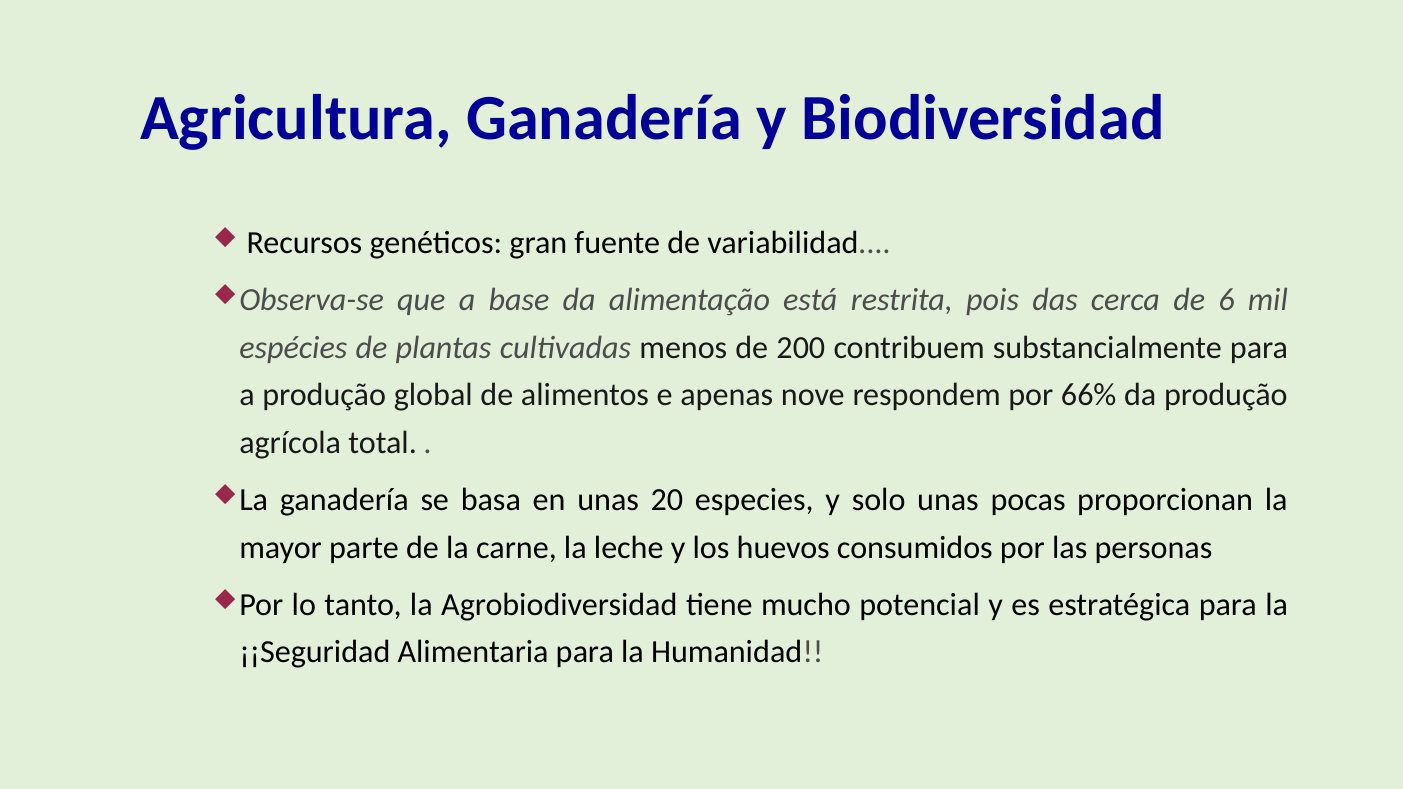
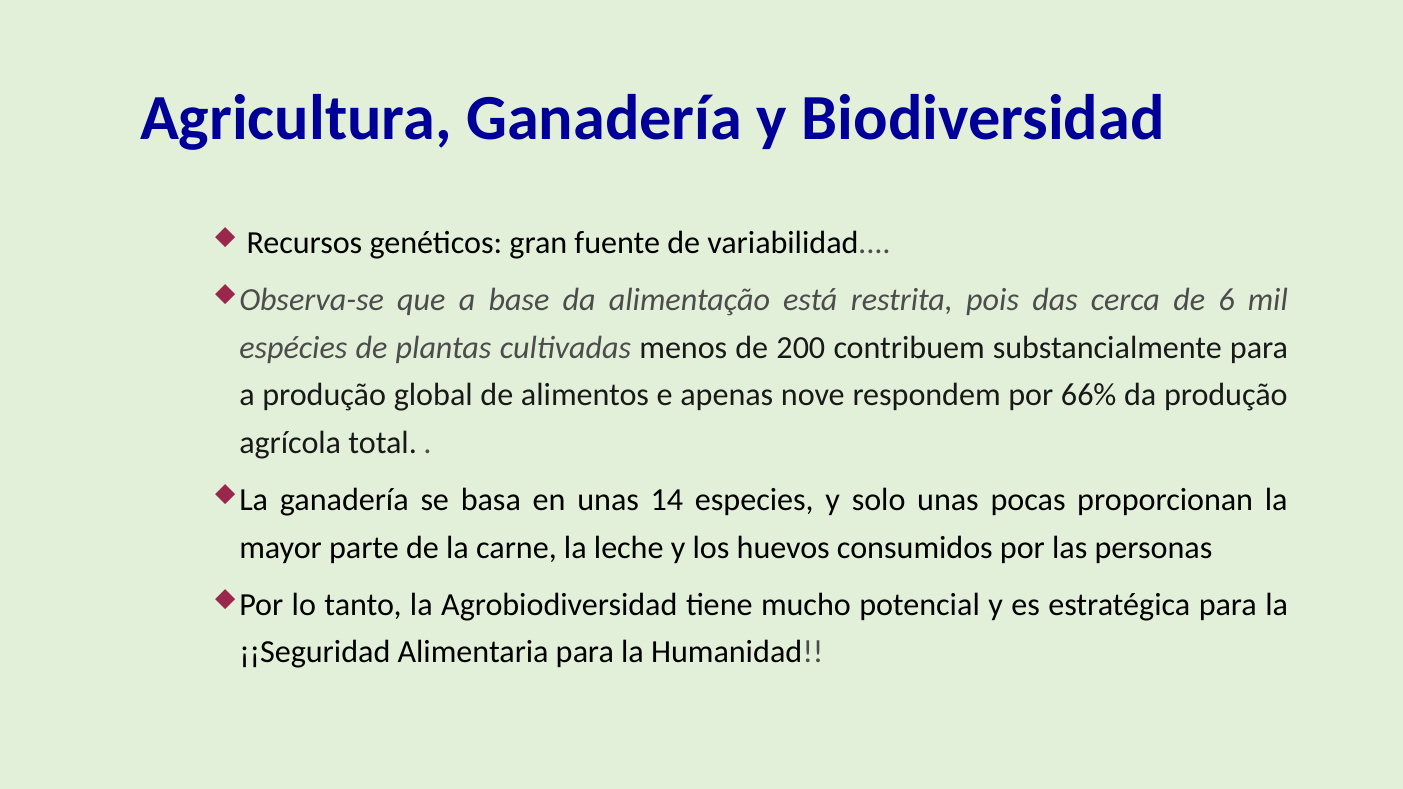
20: 20 -> 14
